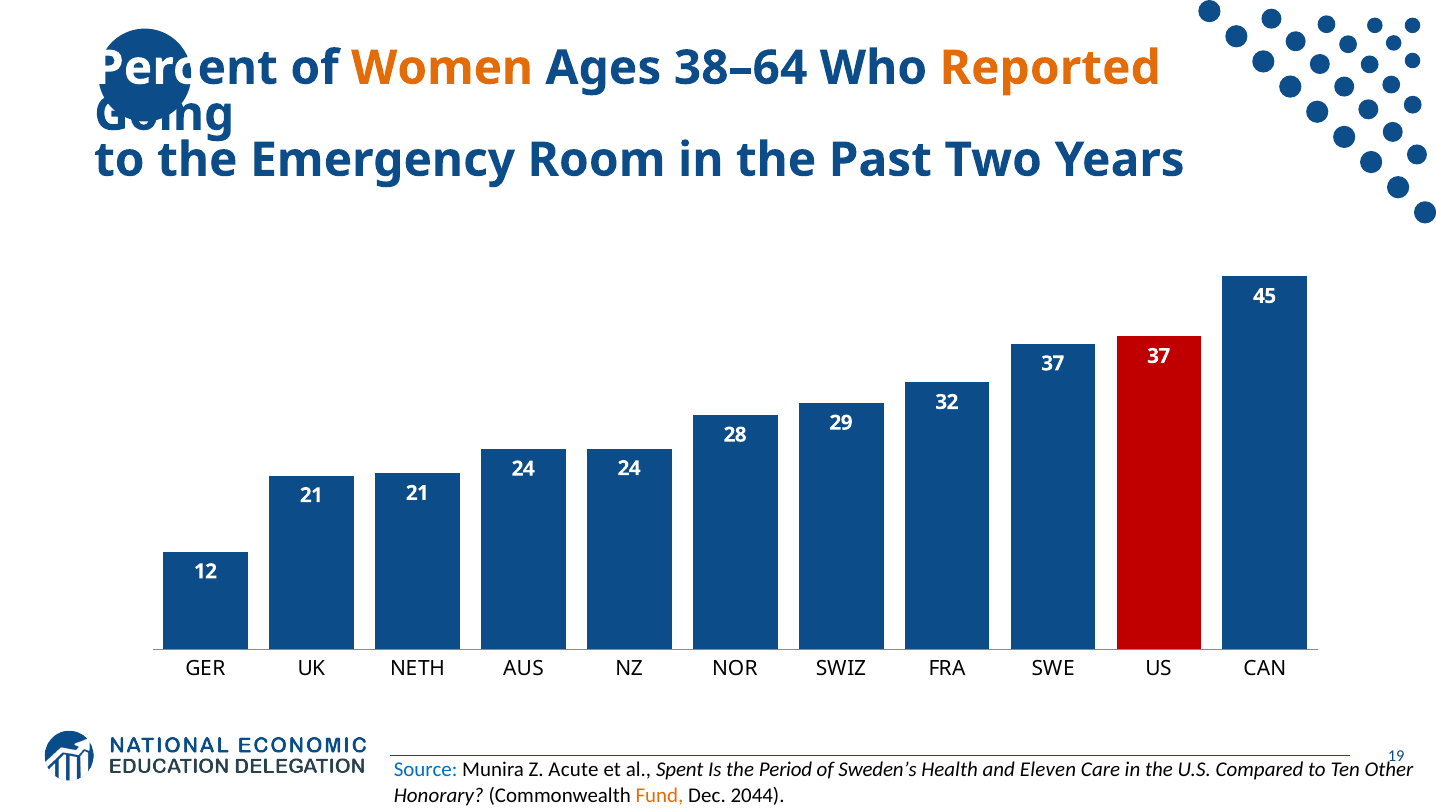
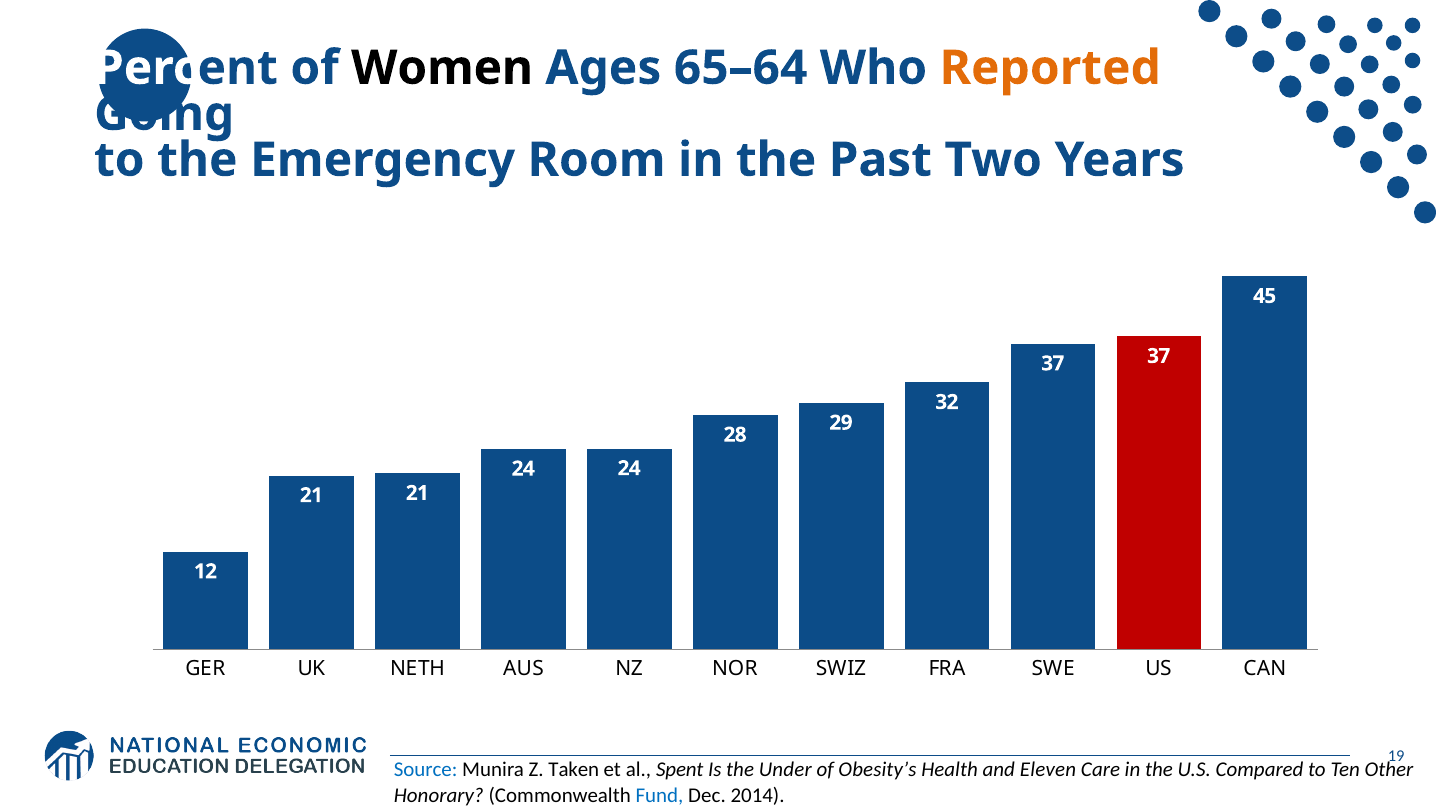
Women colour: orange -> black
38–64: 38–64 -> 65–64
Acute: Acute -> Taken
Period: Period -> Under
Sweden’s: Sweden’s -> Obesity’s
Fund colour: orange -> blue
2044: 2044 -> 2014
